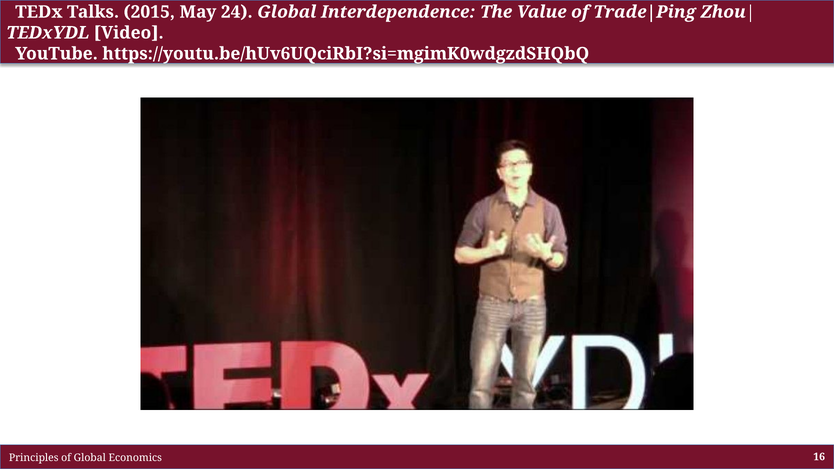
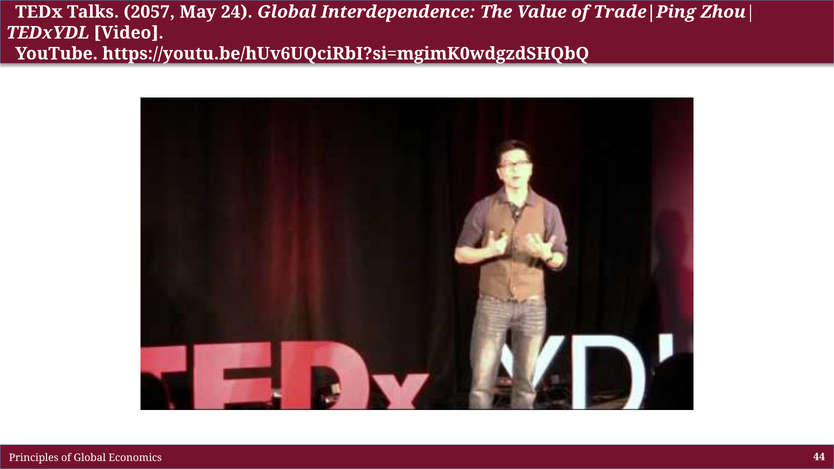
2015: 2015 -> 2057
16: 16 -> 44
